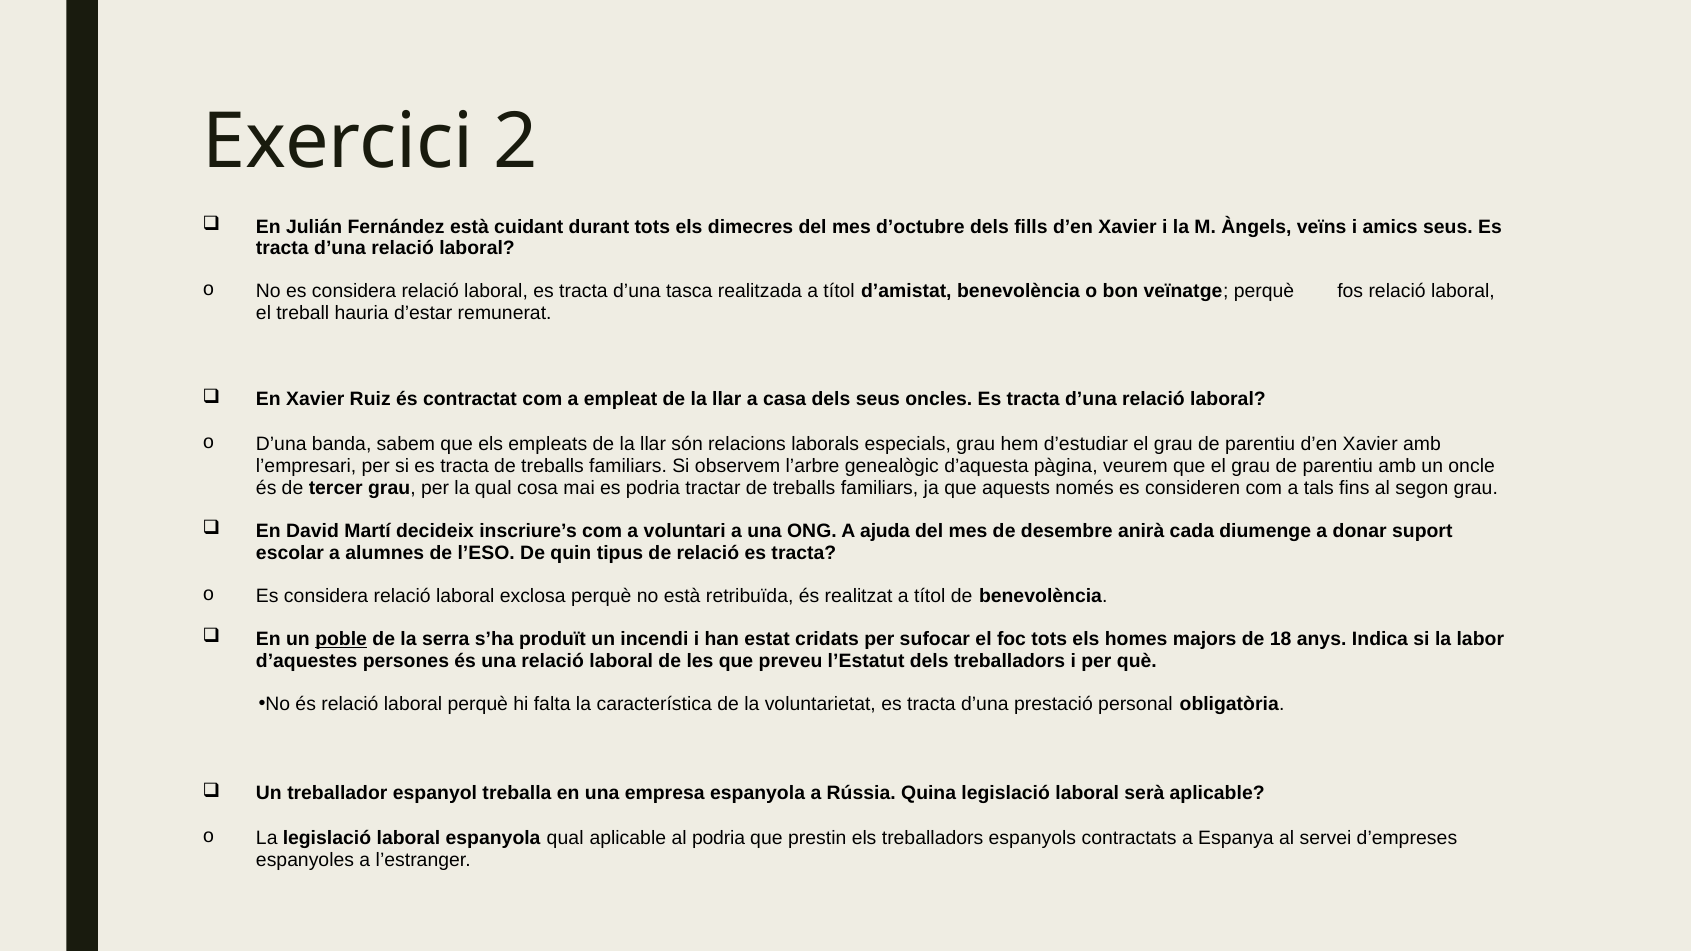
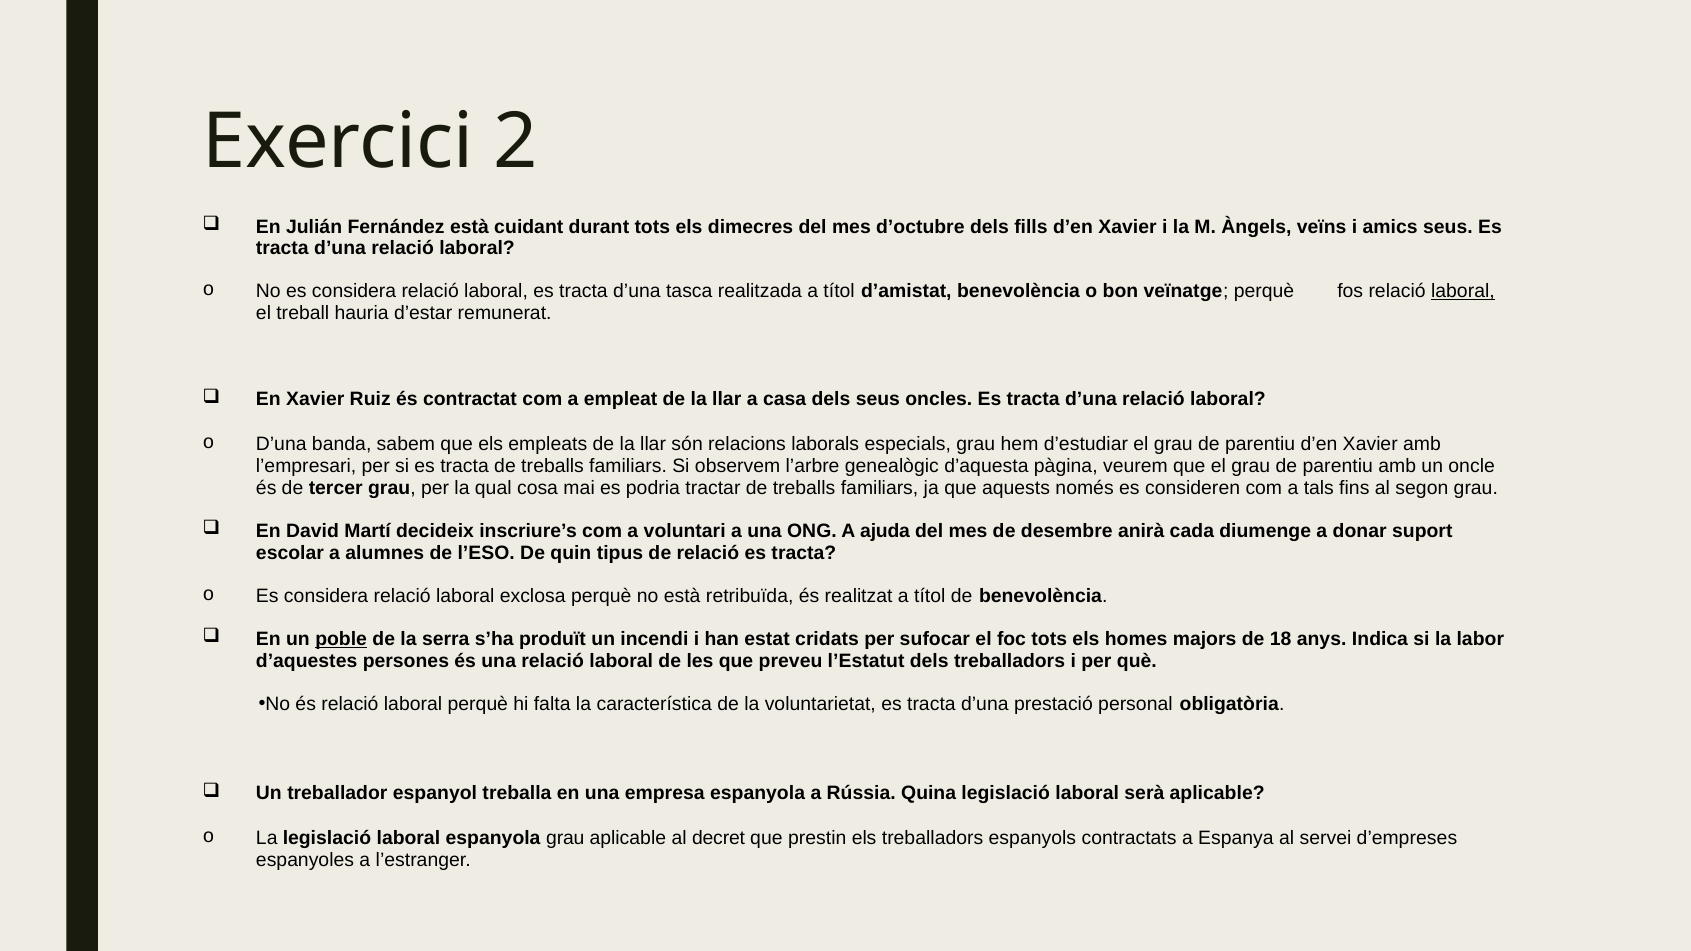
laboral at (1463, 292) underline: none -> present
espanyola qual: qual -> grau
al podria: podria -> decret
